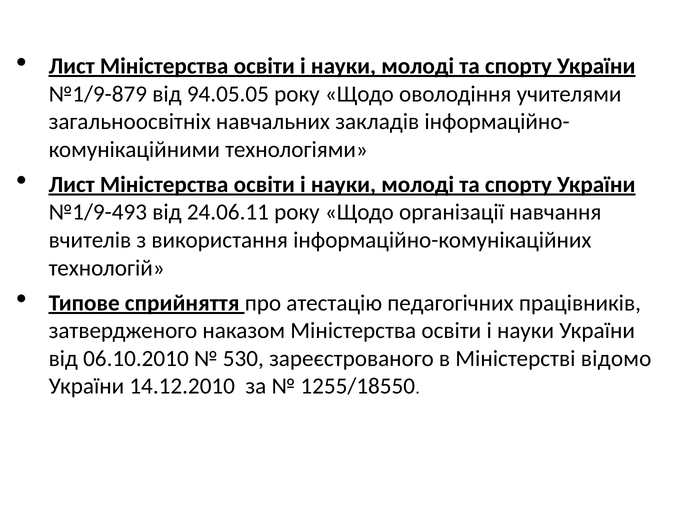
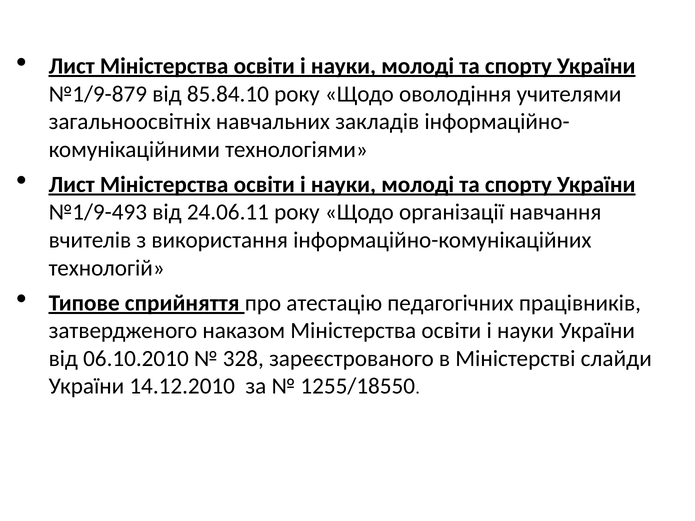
94.05.05: 94.05.05 -> 85.84.10
530: 530 -> 328
відомо: відомо -> слайди
